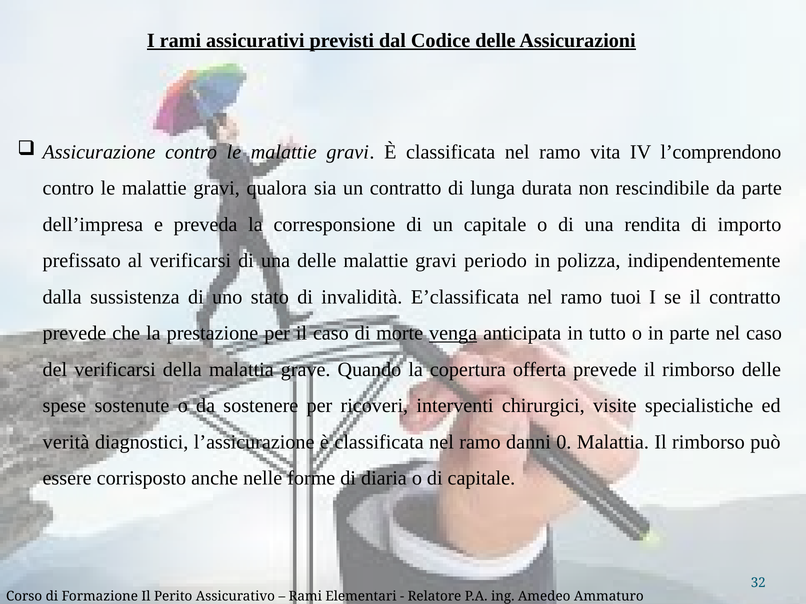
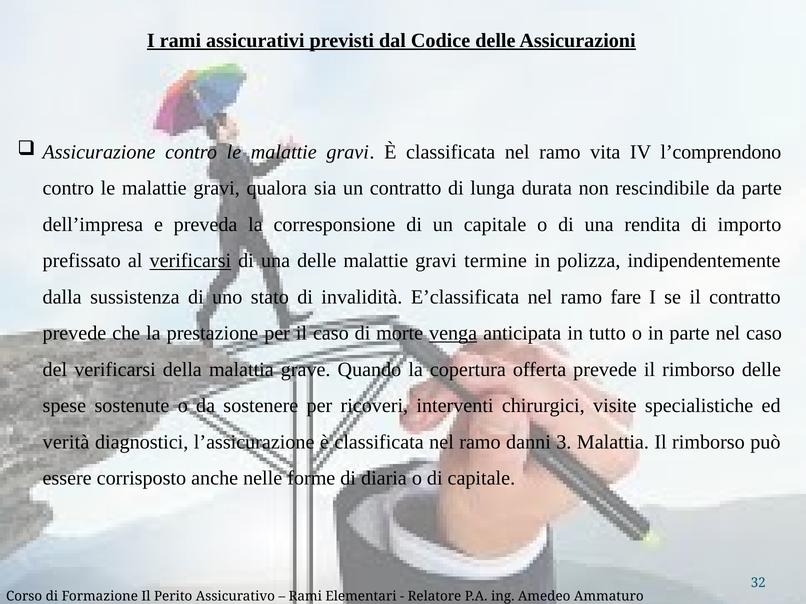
verificarsi at (190, 261) underline: none -> present
periodo: periodo -> termine
tuoi: tuoi -> fare
0: 0 -> 3
